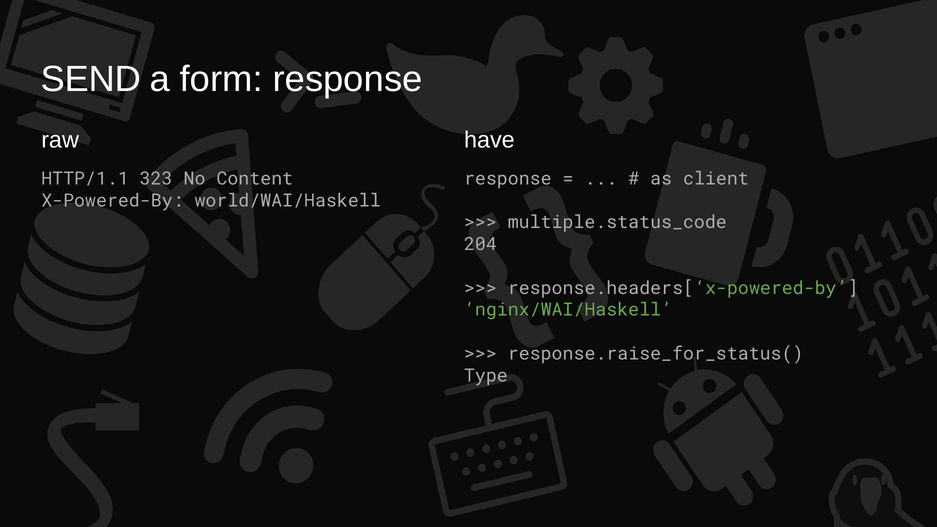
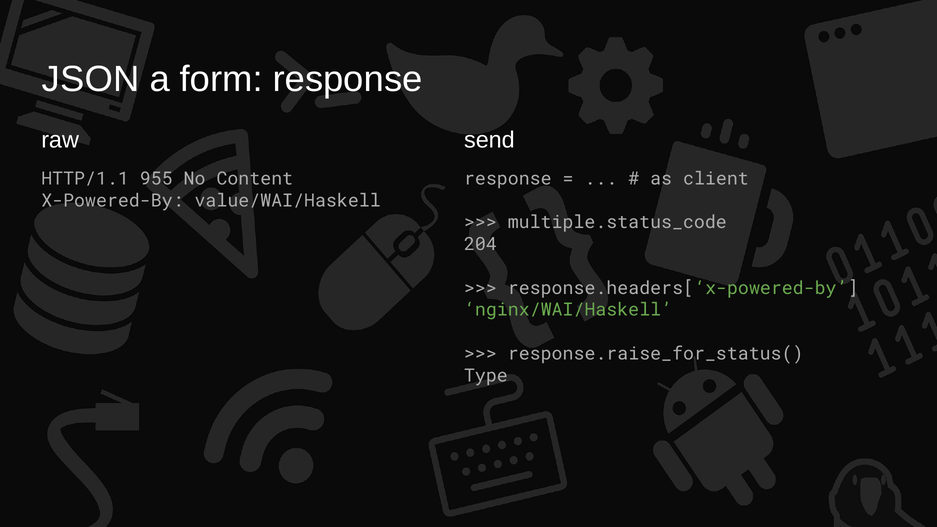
SEND: SEND -> JSON
have: have -> send
323: 323 -> 955
world/WAI/Haskell: world/WAI/Haskell -> value/WAI/Haskell
